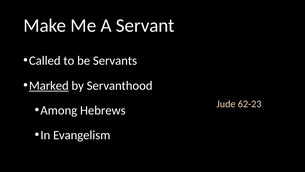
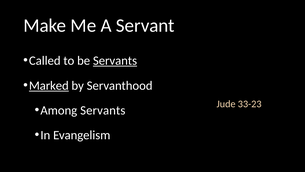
Servants at (115, 61) underline: none -> present
62-23: 62-23 -> 33-23
Among Hebrews: Hebrews -> Servants
